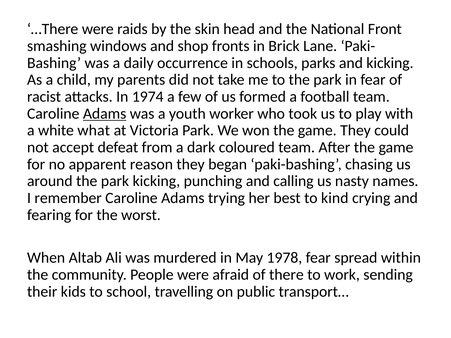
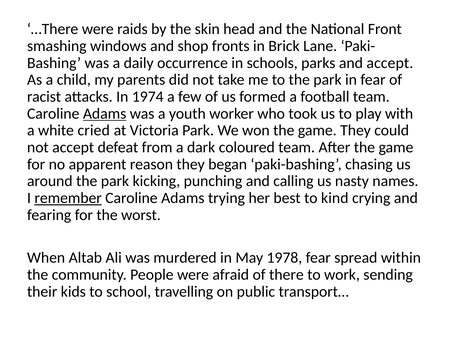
and kicking: kicking -> accept
what: what -> cried
remember underline: none -> present
